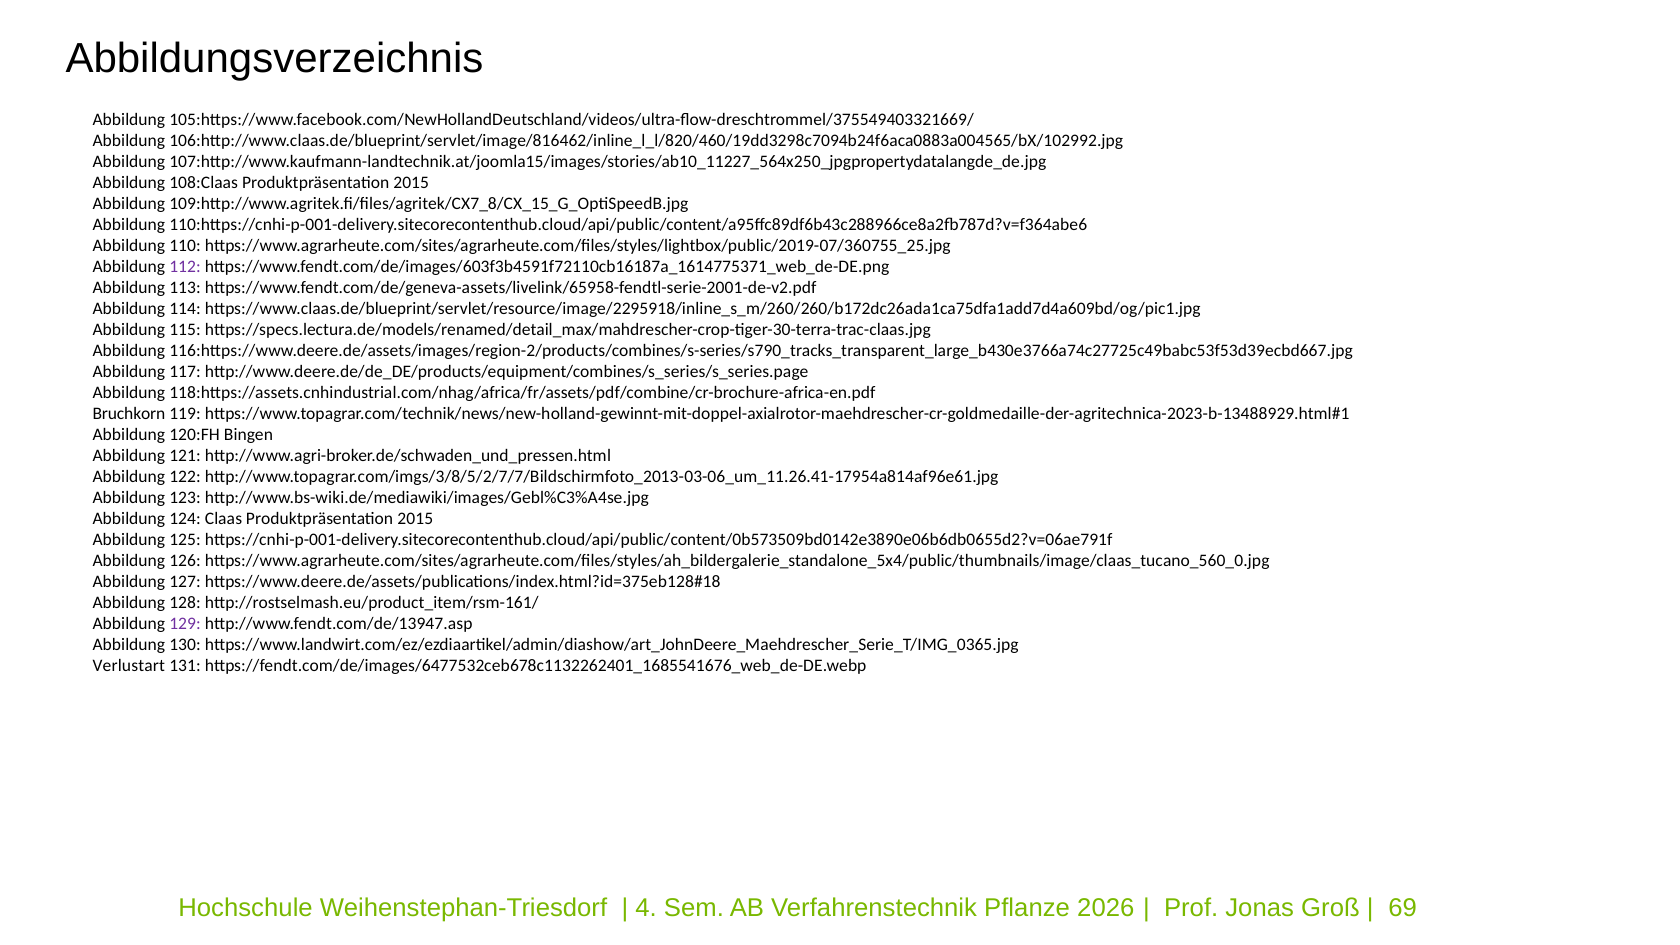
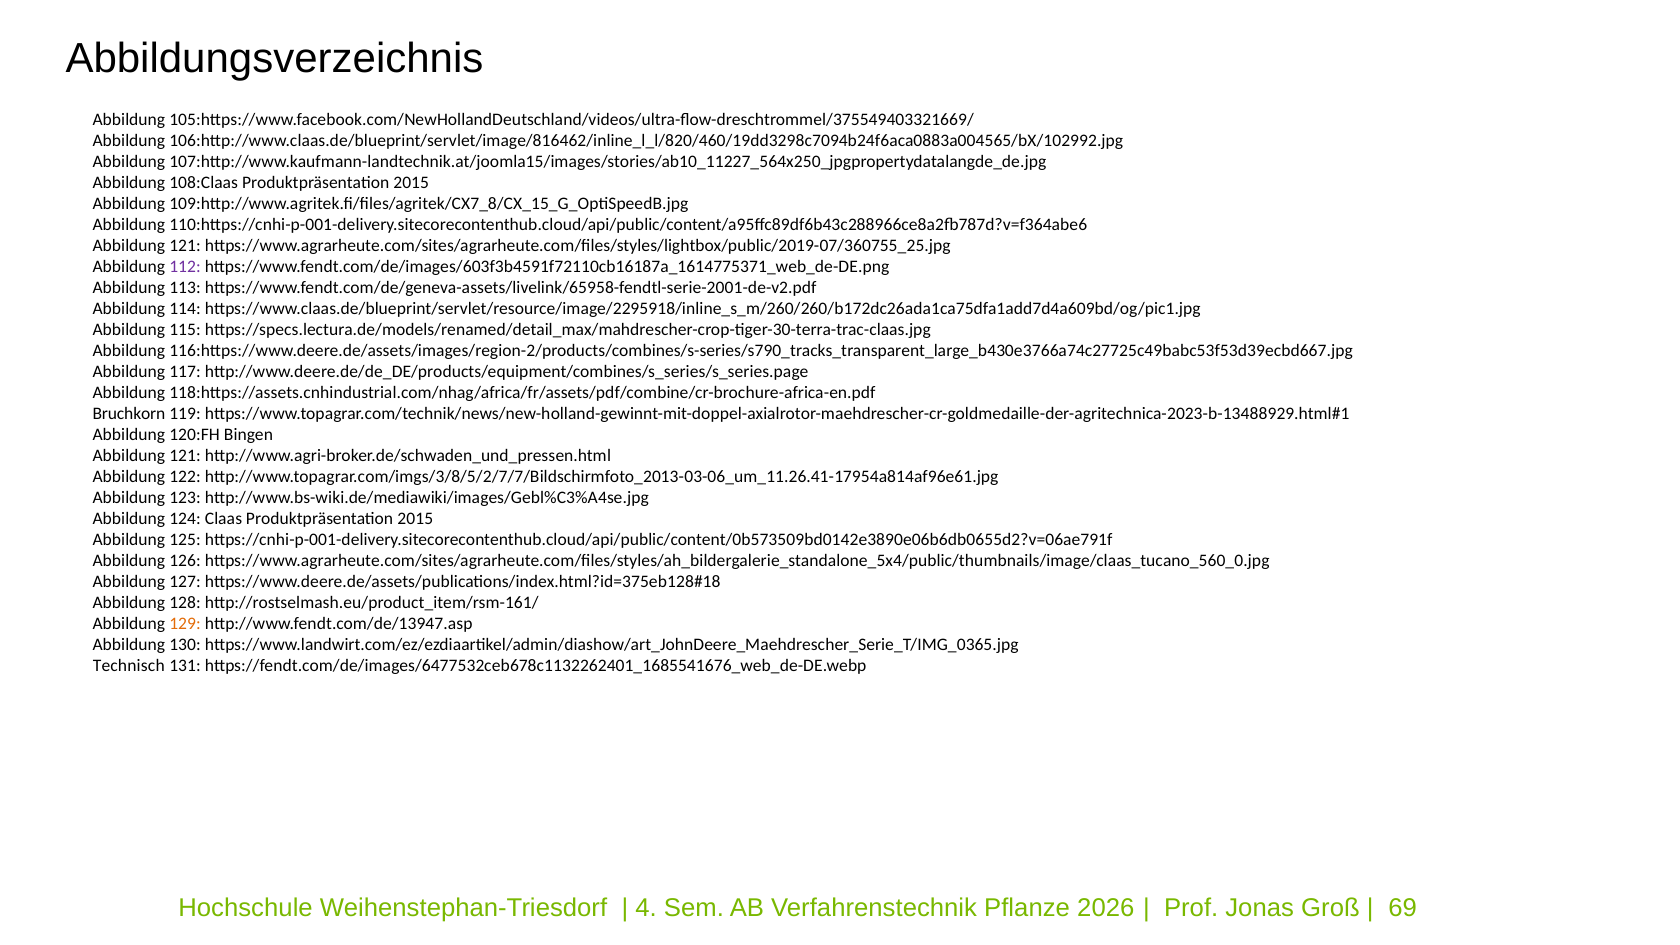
110 at (185, 245): 110 -> 121
129 colour: purple -> orange
Verlustart: Verlustart -> Technisch
